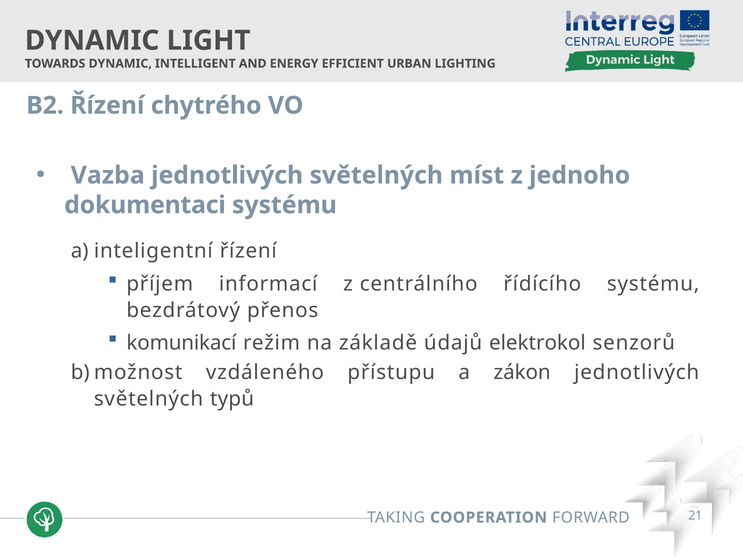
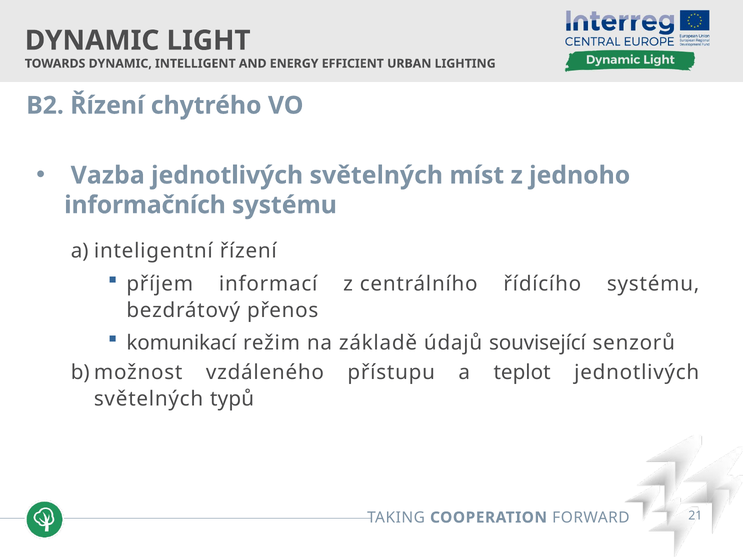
dokumentaci: dokumentaci -> informačních
elektrokol: elektrokol -> související
zákon: zákon -> teplot
